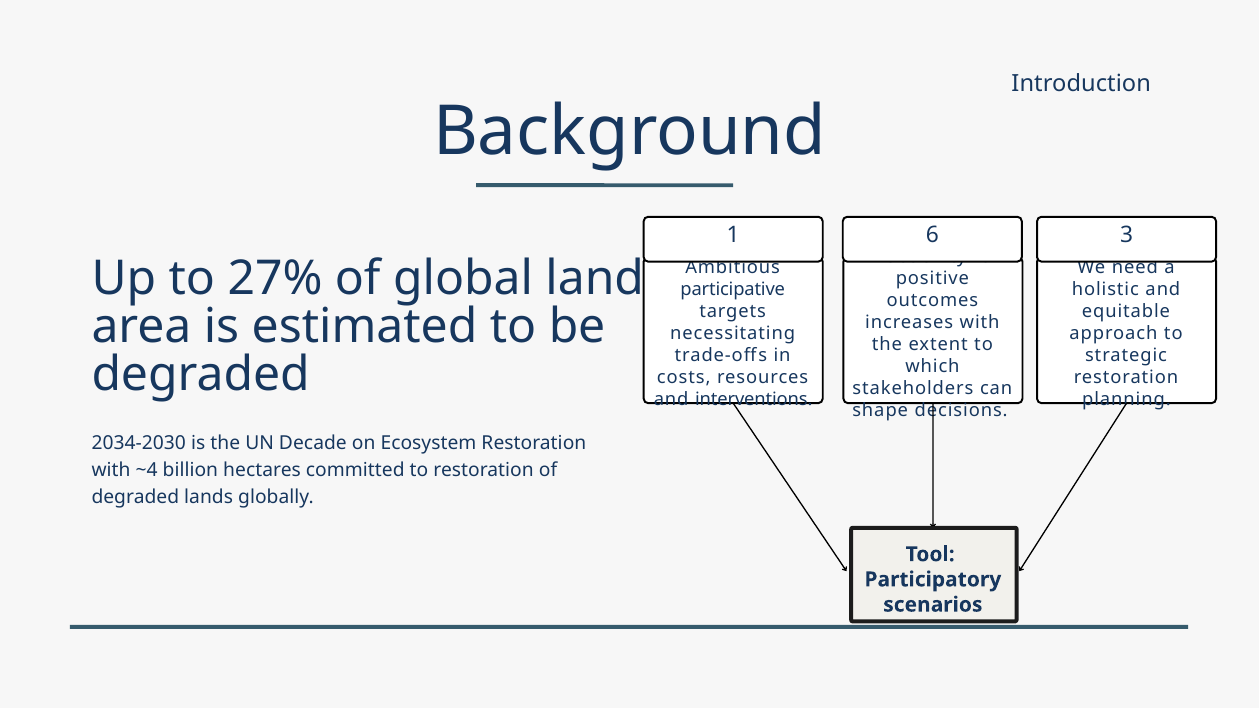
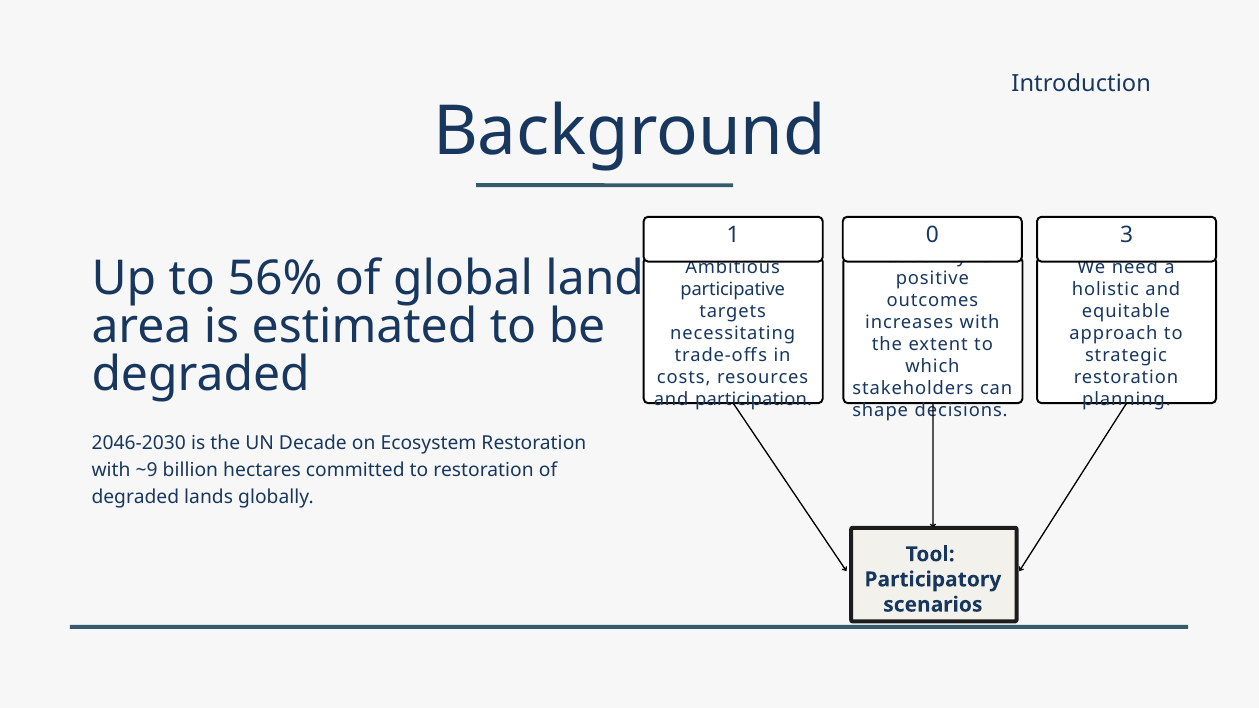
6: 6 -> 0
27%: 27% -> 56%
interventions: interventions -> participation
2034-2030: 2034-2030 -> 2046-2030
~4: ~4 -> ~9
